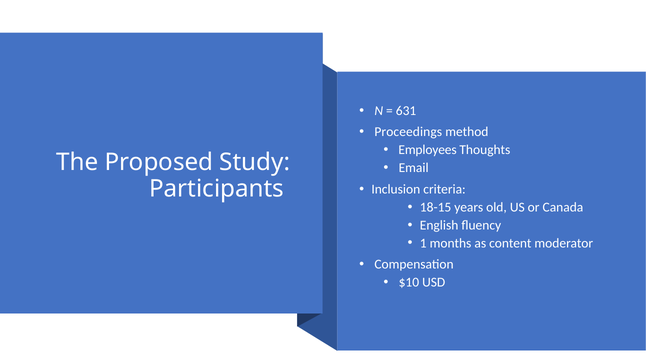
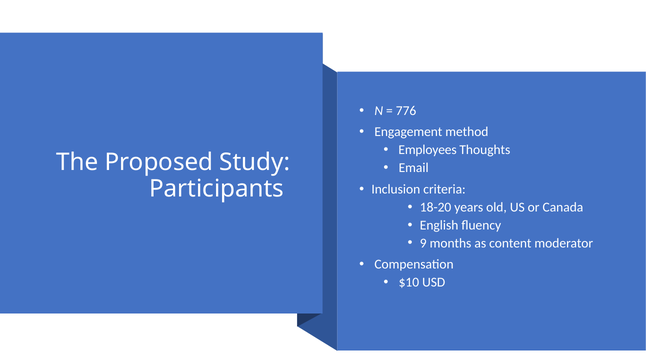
631: 631 -> 776
Proceedings: Proceedings -> Engagement
18-15: 18-15 -> 18-20
1: 1 -> 9
